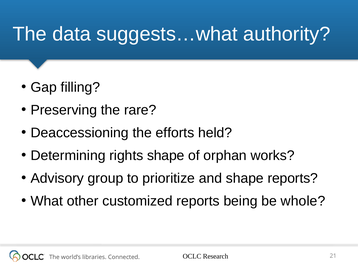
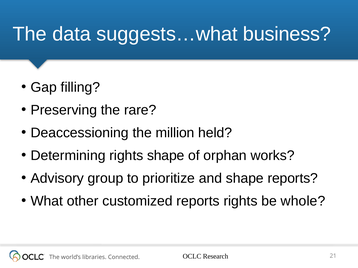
authority: authority -> business
efforts: efforts -> million
reports being: being -> rights
